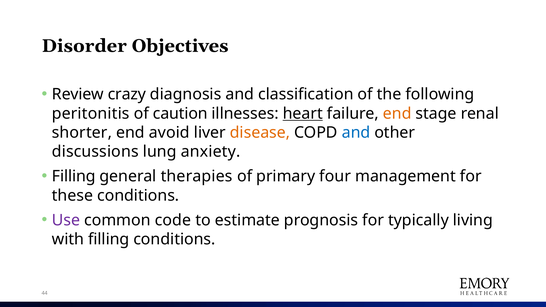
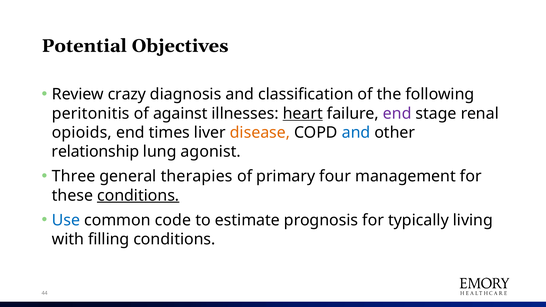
Disorder: Disorder -> Potential
caution: caution -> against
end at (397, 114) colour: orange -> purple
shorter: shorter -> opioids
avoid: avoid -> times
discussions: discussions -> relationship
anxiety: anxiety -> agonist
Filling at (74, 176): Filling -> Three
conditions at (138, 195) underline: none -> present
Use colour: purple -> blue
